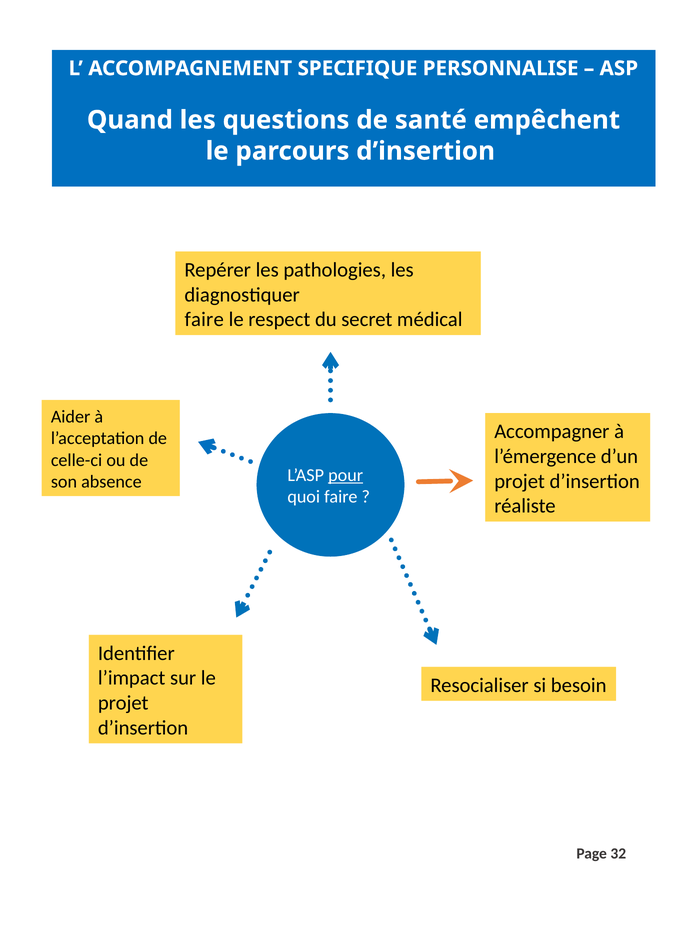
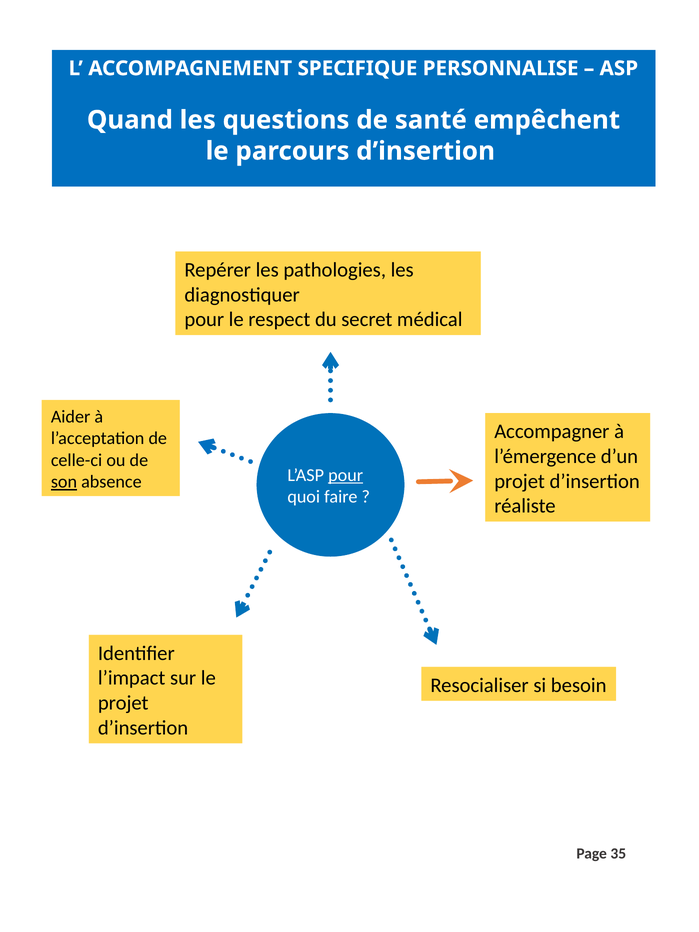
faire at (204, 320): faire -> pour
son underline: none -> present
32: 32 -> 35
